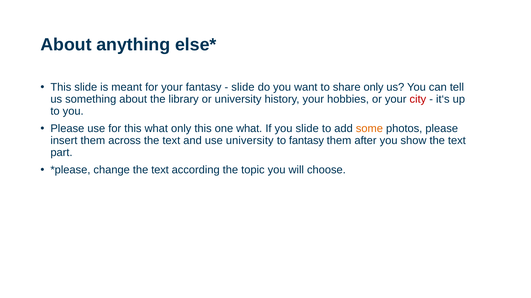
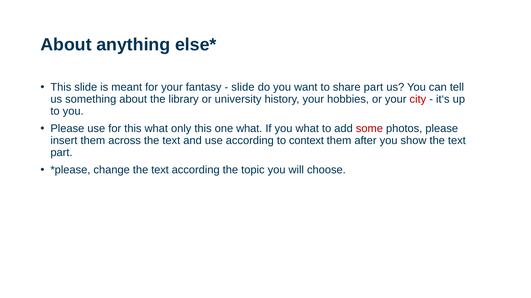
share only: only -> part
you slide: slide -> what
some colour: orange -> red
use university: university -> according
to fantasy: fantasy -> context
